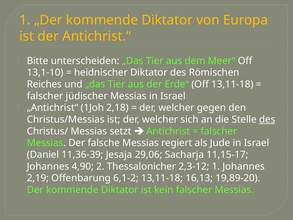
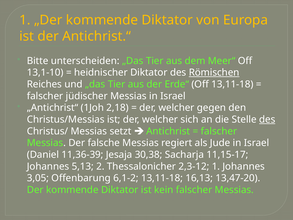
Römischen underline: none -> present
29,06: 29,06 -> 30,38
4,90: 4,90 -> 5,13
2,19: 2,19 -> 3,05
19,89-20: 19,89-20 -> 13,47-20
